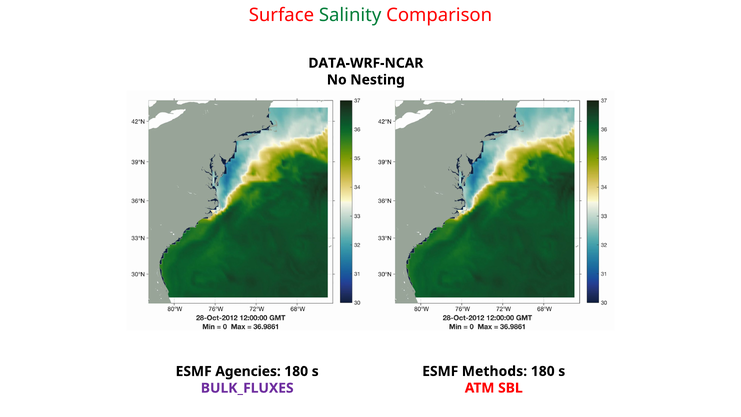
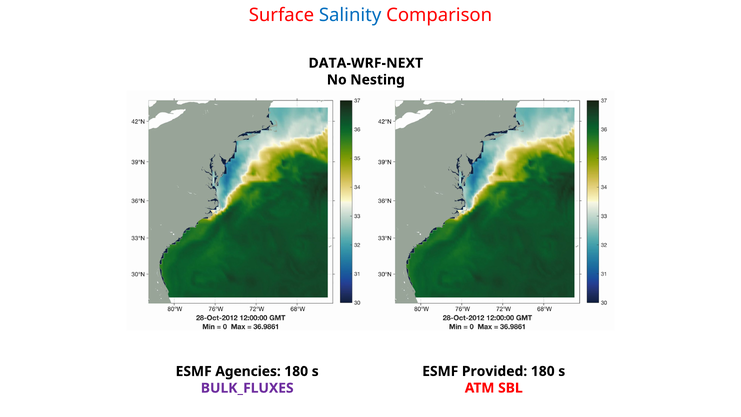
Salinity colour: green -> blue
DATA-WRF-NCAR: DATA-WRF-NCAR -> DATA-WRF-NEXT
Methods: Methods -> Provided
